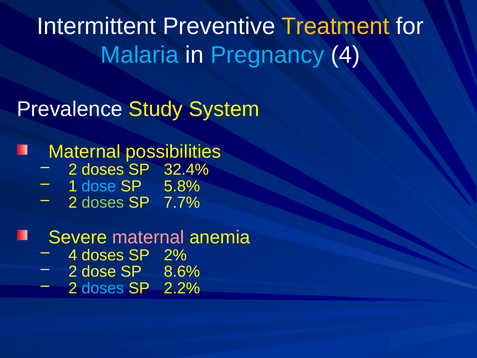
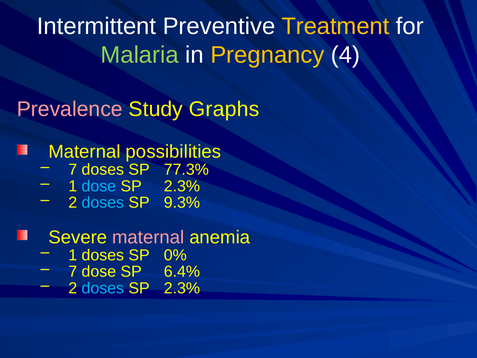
Malaria colour: light blue -> light green
Pregnancy colour: light blue -> yellow
Prevalence colour: white -> pink
System: System -> Graphs
2 at (73, 170): 2 -> 7
32.4%: 32.4% -> 77.3%
5.8% at (182, 186): 5.8% -> 2.3%
doses at (103, 203) colour: light green -> light blue
7.7%: 7.7% -> 9.3%
4 at (73, 255): 4 -> 1
2%: 2% -> 0%
2 at (73, 271): 2 -> 7
8.6%: 8.6% -> 6.4%
2.2% at (182, 288): 2.2% -> 2.3%
